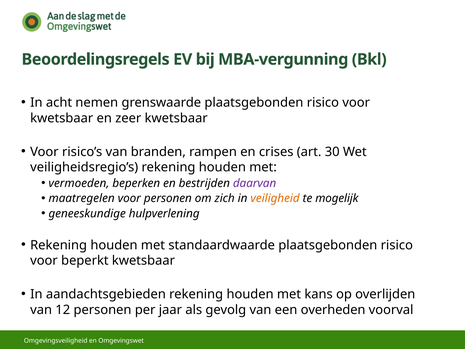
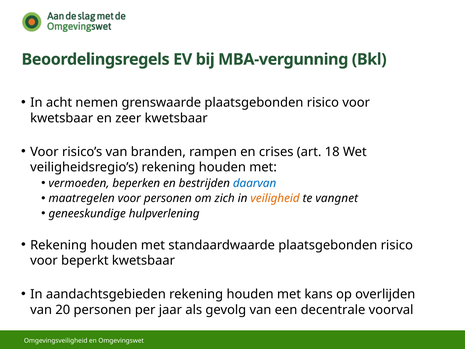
30: 30 -> 18
daarvan colour: purple -> blue
mogelijk: mogelijk -> vangnet
12: 12 -> 20
overheden: overheden -> decentrale
